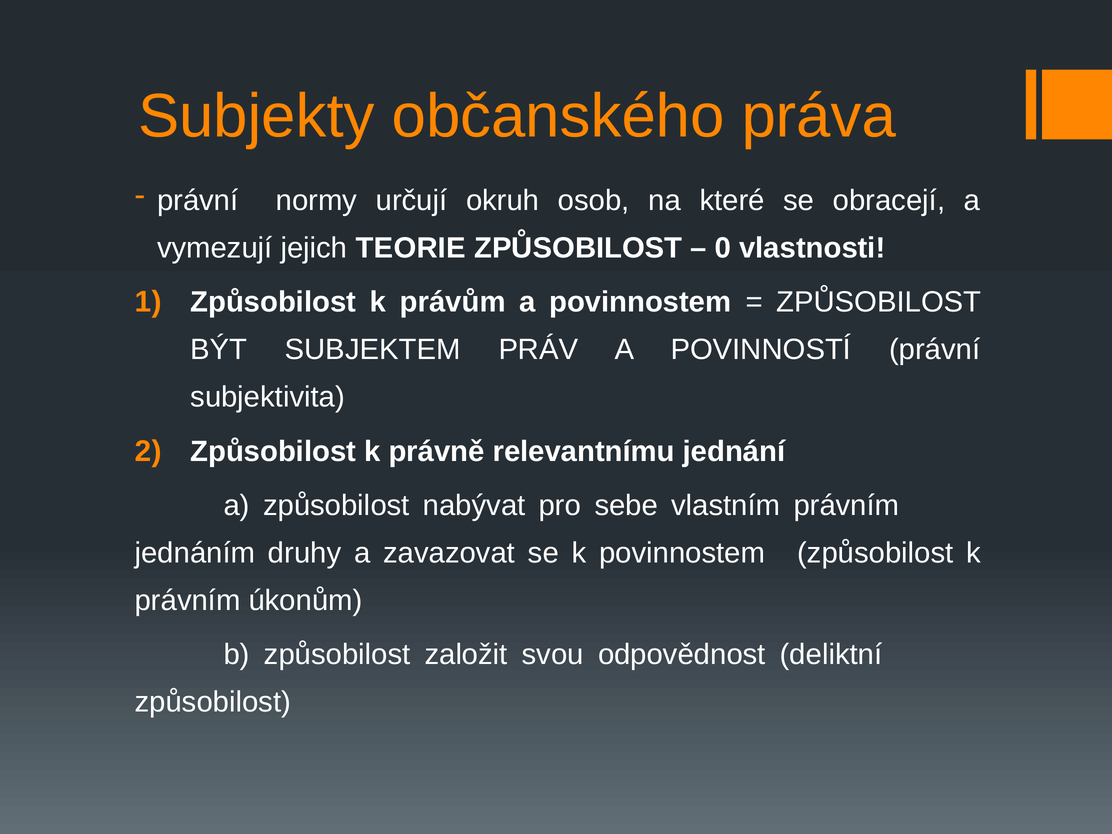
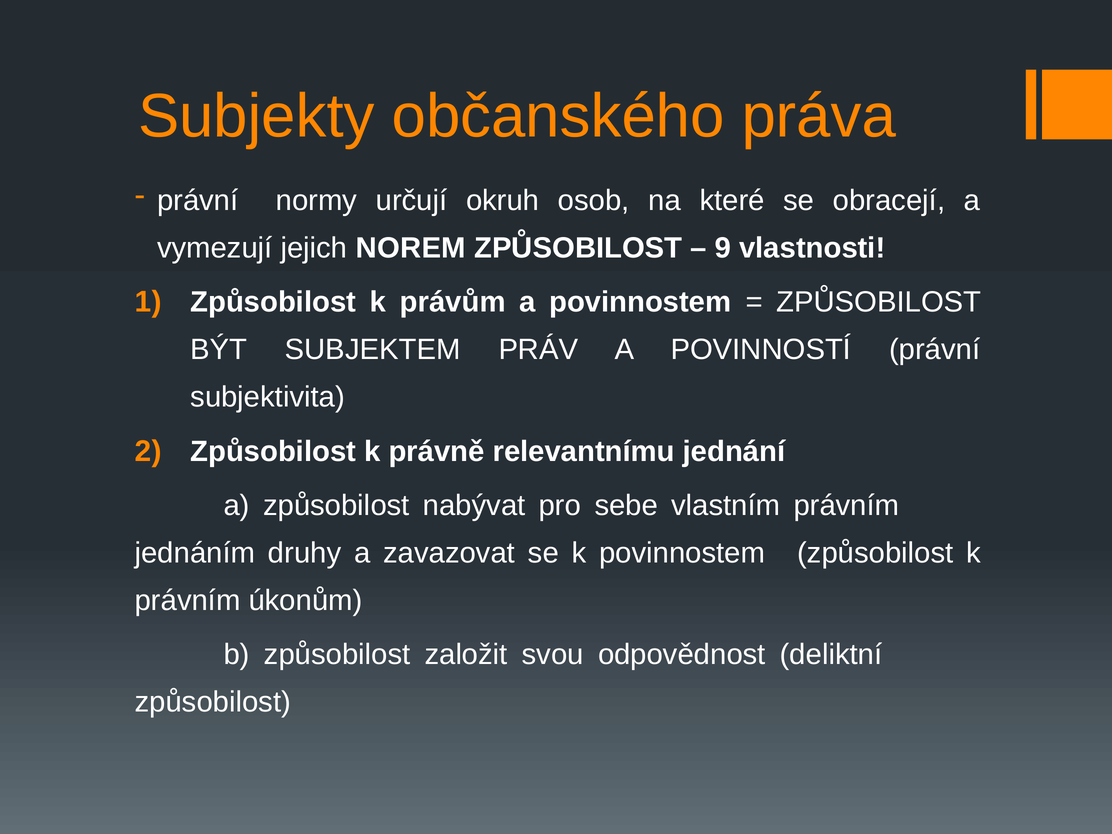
TEORIE: TEORIE -> NOREM
0: 0 -> 9
